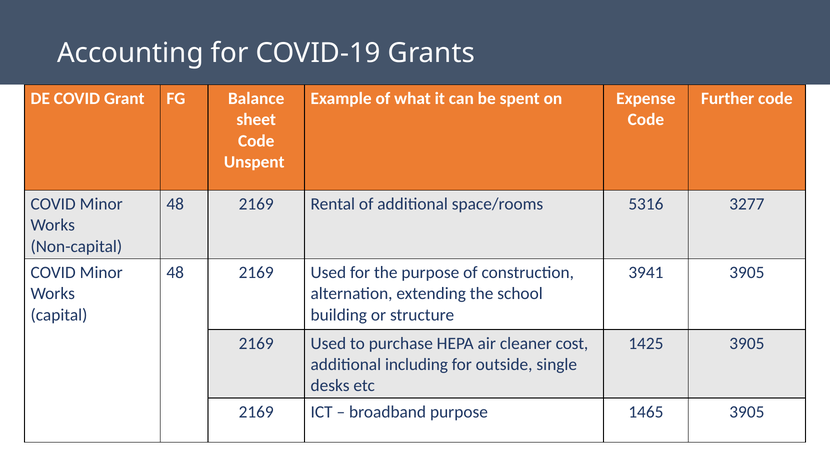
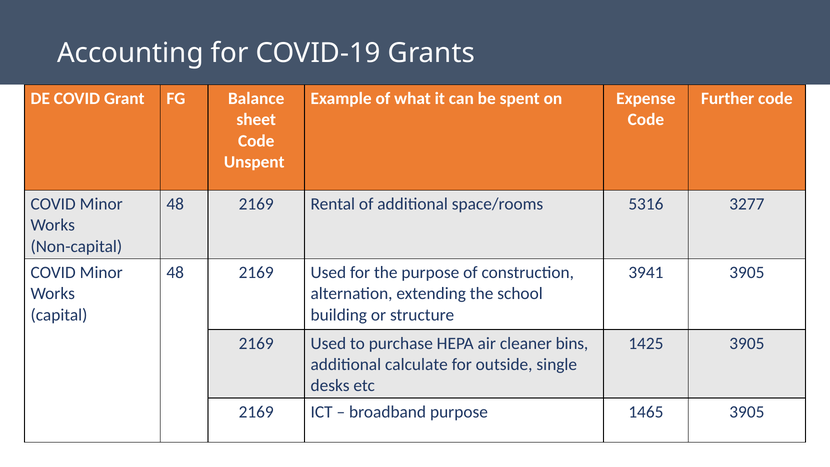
cost: cost -> bins
including: including -> calculate
